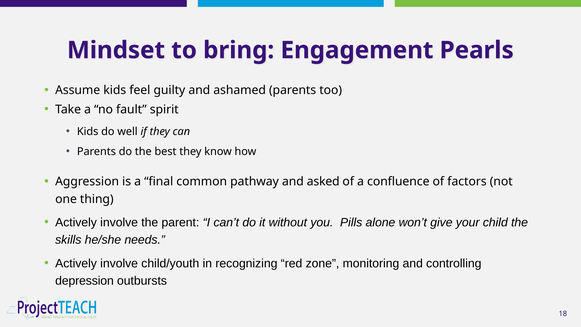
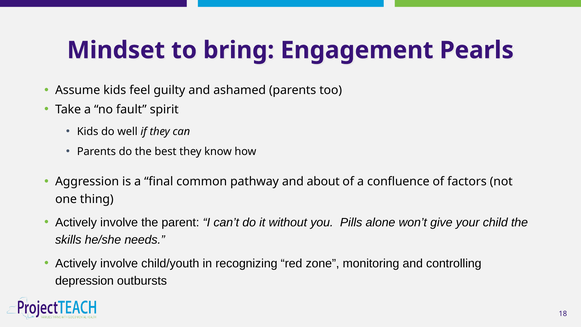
asked: asked -> about
